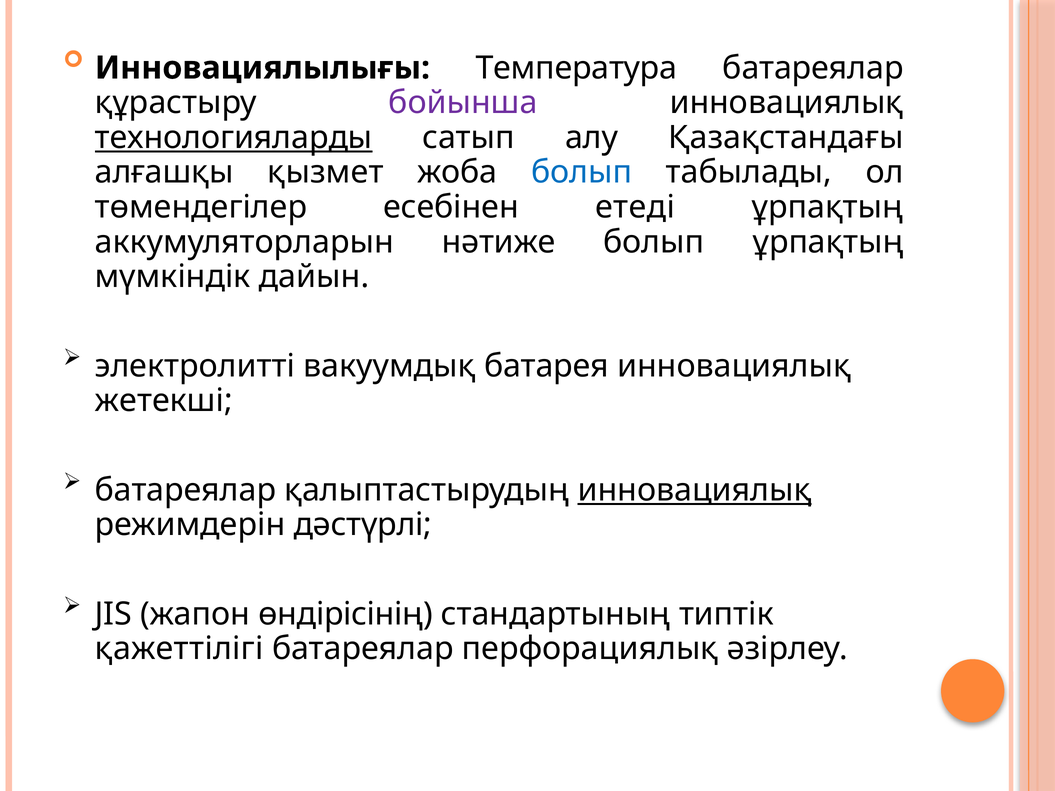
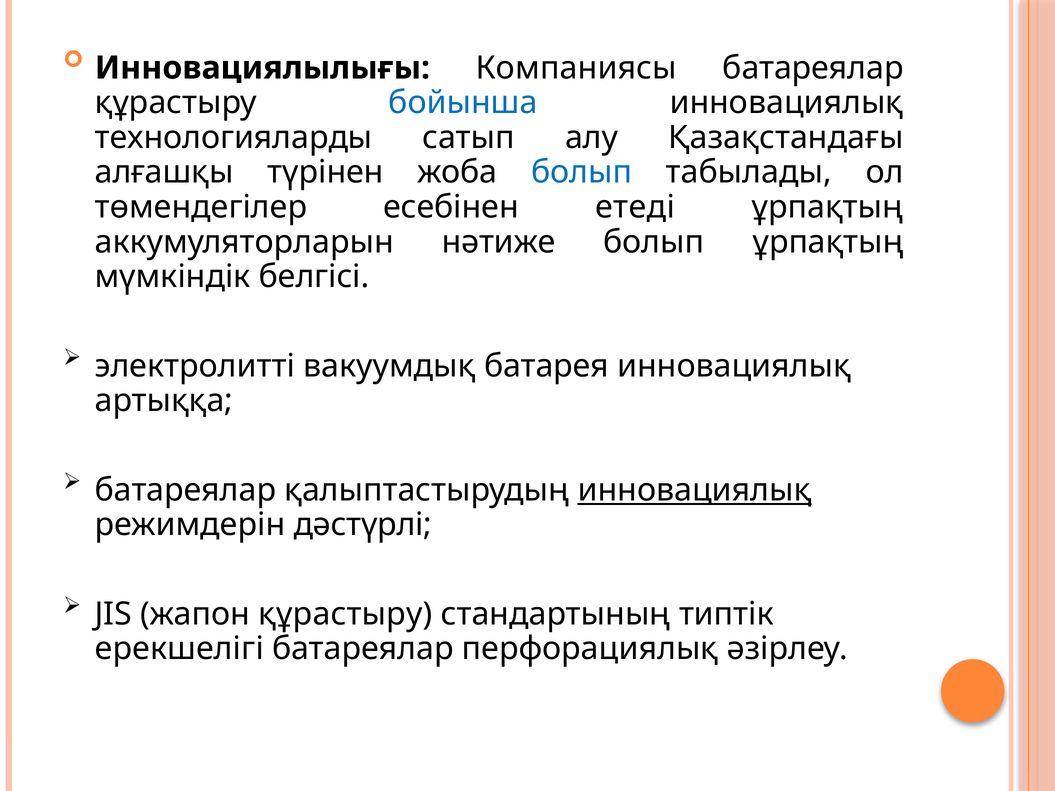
Температура: Температура -> Компаниясы
бойынша colour: purple -> blue
технологияларды underline: present -> none
қызмет: қызмет -> түрінен
дайын: дайын -> белгісі
жетекші: жетекші -> артыққа
жапон өндірісінің: өндірісінің -> құрастыру
қажеттілігі: қажеттілігі -> ерекшелігі
